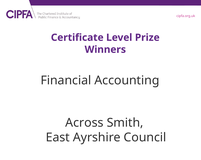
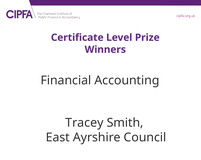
Across: Across -> Tracey
